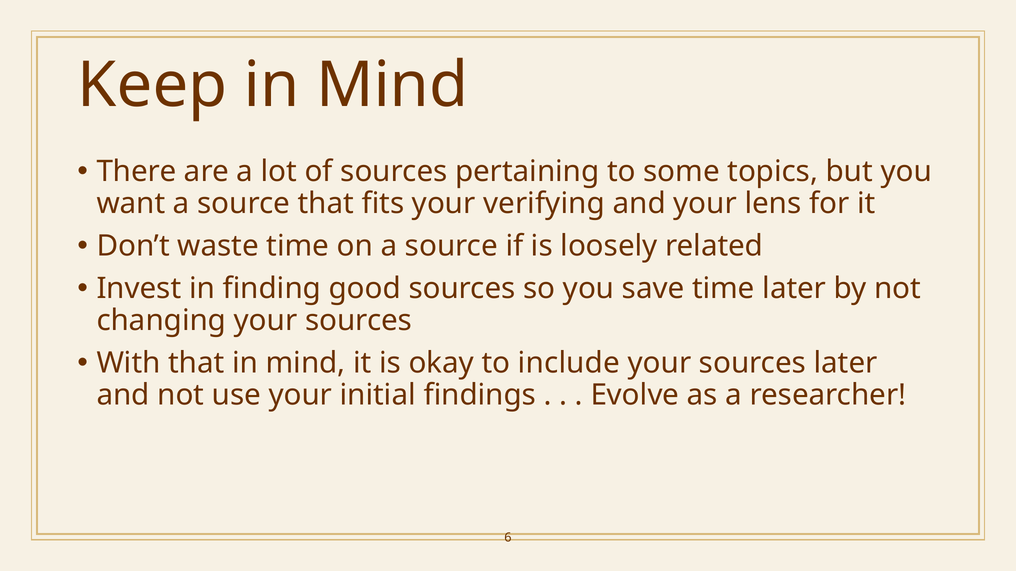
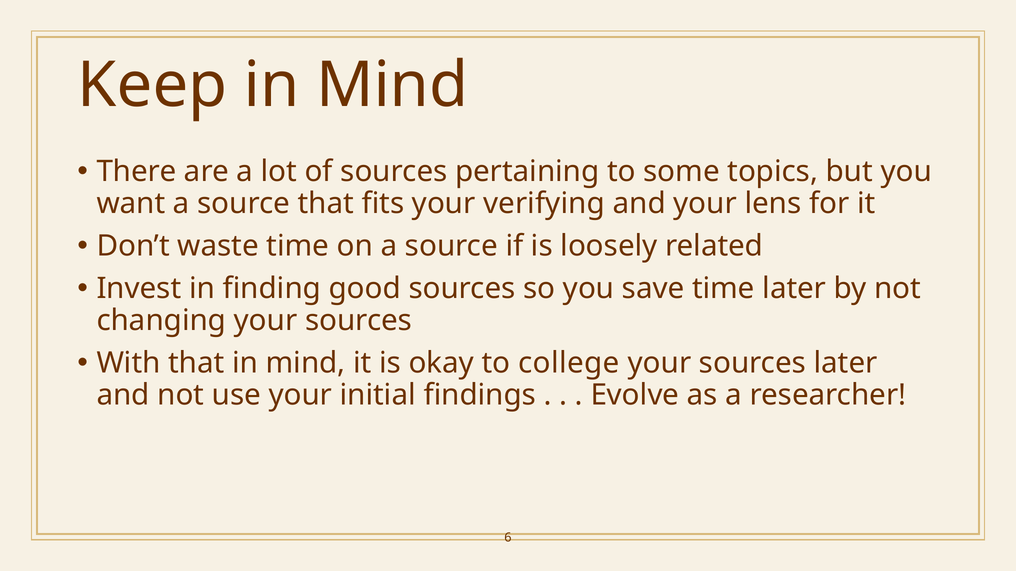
include: include -> college
